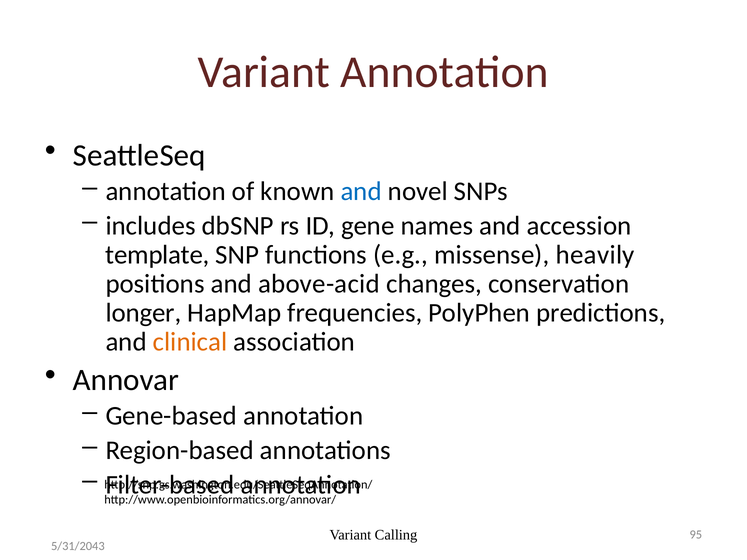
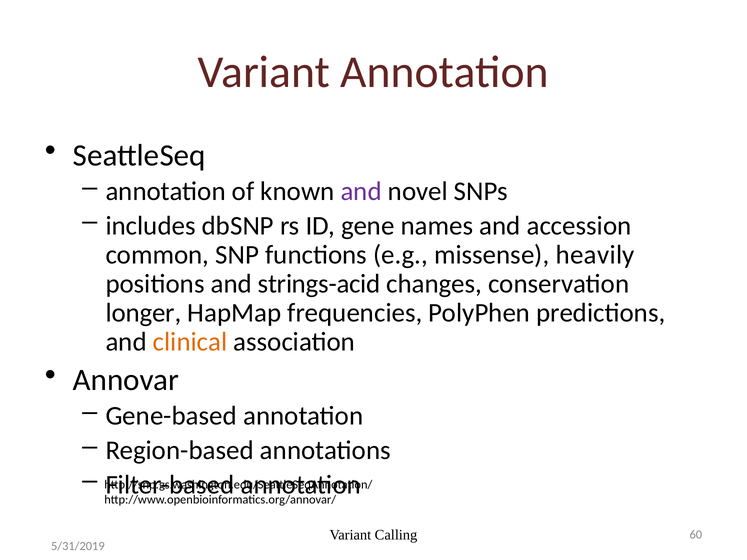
and at (361, 191) colour: blue -> purple
template: template -> common
above-acid: above-acid -> strings-acid
95: 95 -> 60
5/31/2043: 5/31/2043 -> 5/31/2019
